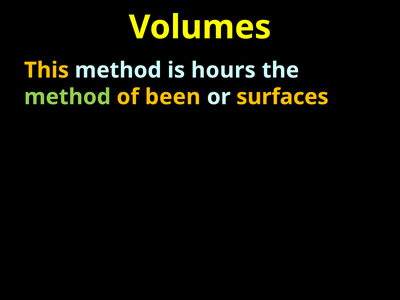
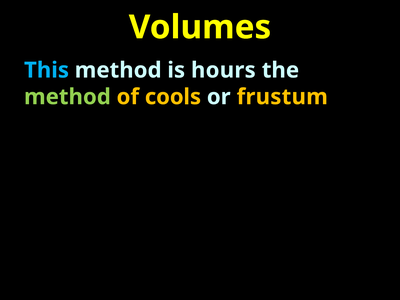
This colour: yellow -> light blue
been: been -> cools
surfaces: surfaces -> frustum
